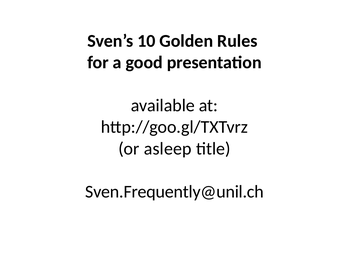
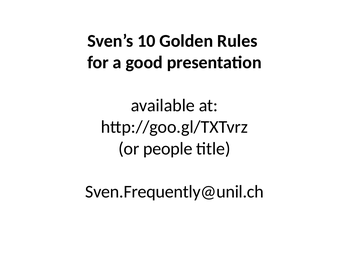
asleep: asleep -> people
